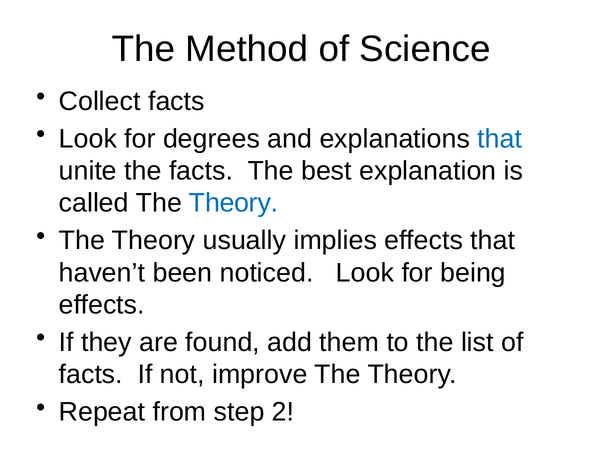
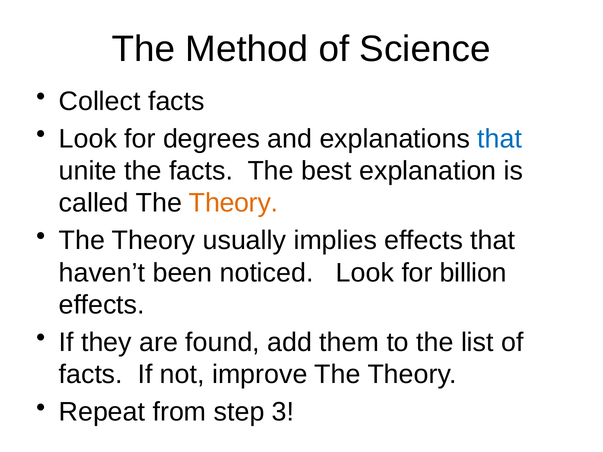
Theory at (234, 203) colour: blue -> orange
being: being -> billion
2: 2 -> 3
